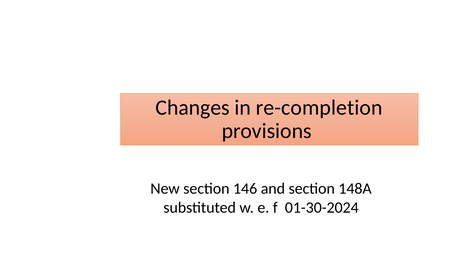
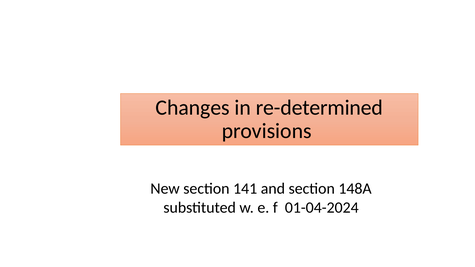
re-completion: re-completion -> re-determined
146: 146 -> 141
01-30-2024: 01-30-2024 -> 01-04-2024
